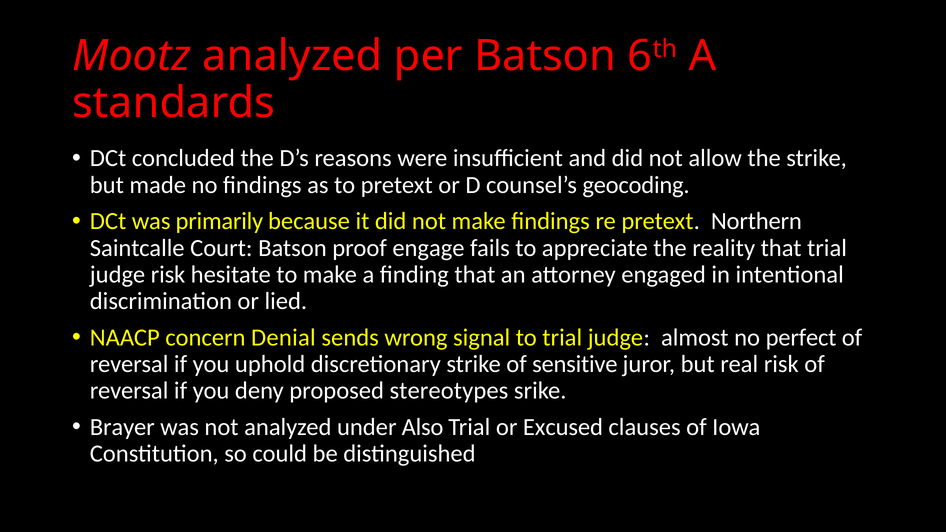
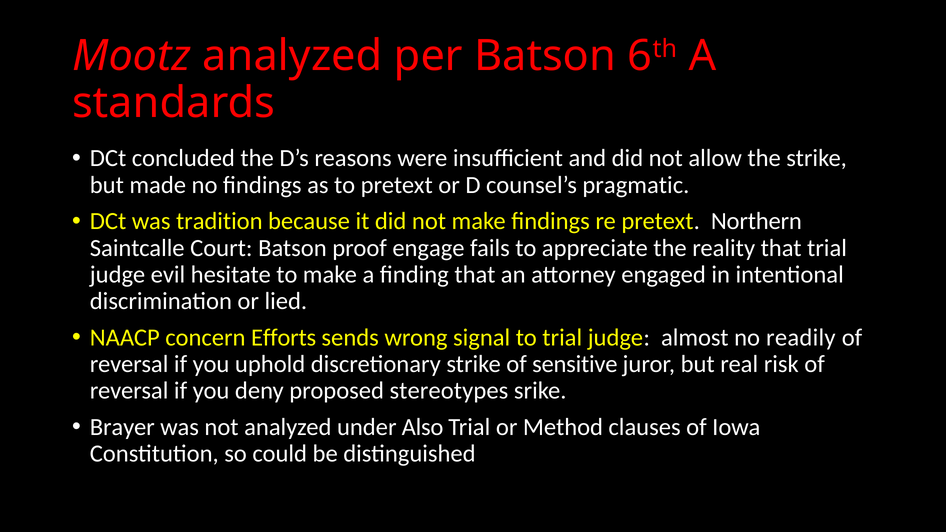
geocoding: geocoding -> pragmatic
primarily: primarily -> tradition
judge risk: risk -> evil
Denial: Denial -> Efforts
perfect: perfect -> readily
Excused: Excused -> Method
